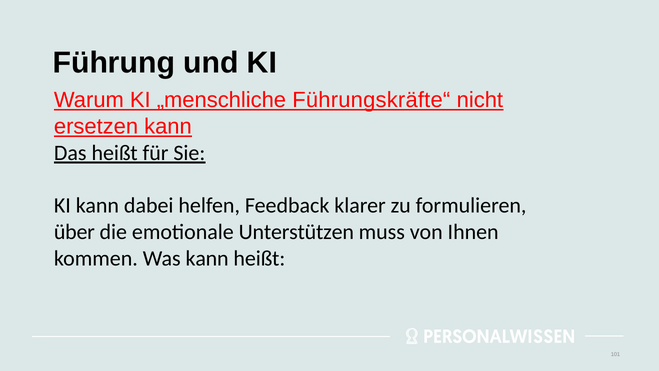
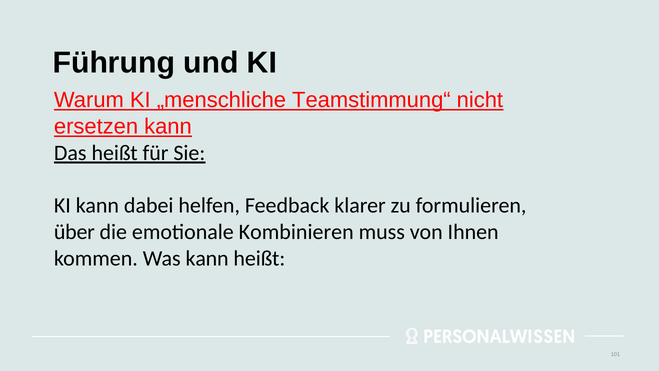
Führungskräfte“: Führungskräfte“ -> Teamstimmung“
Unterstützen: Unterstützen -> Kombinieren
